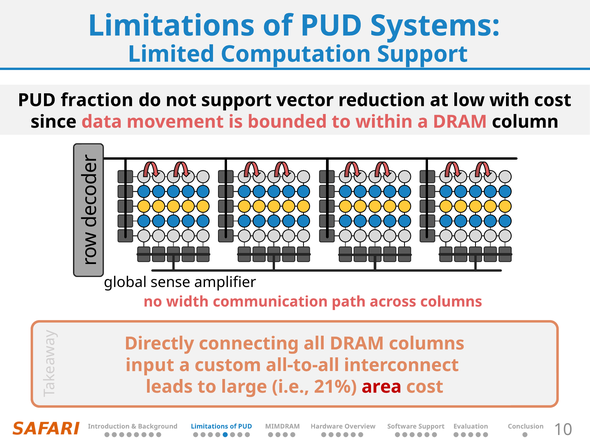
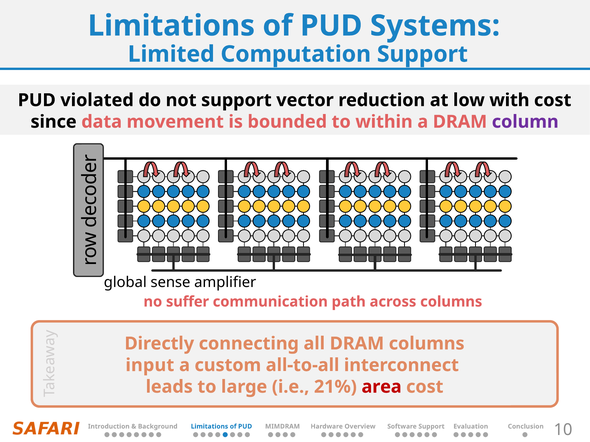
fraction: fraction -> violated
column colour: black -> purple
width: width -> suffer
